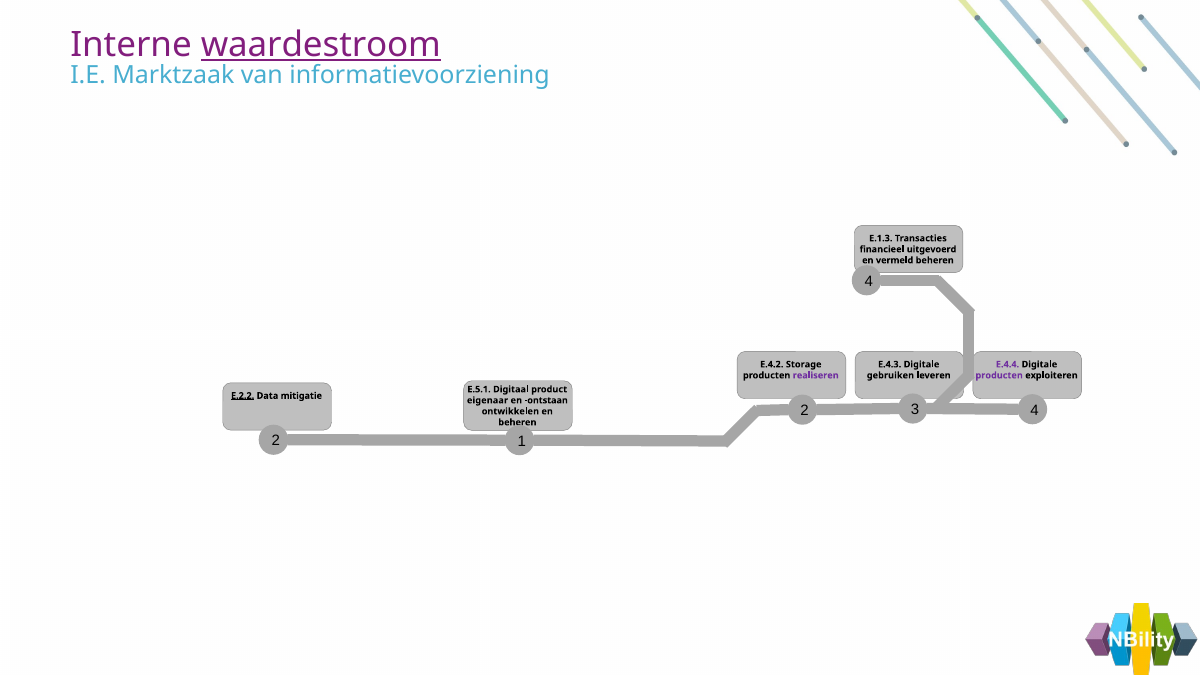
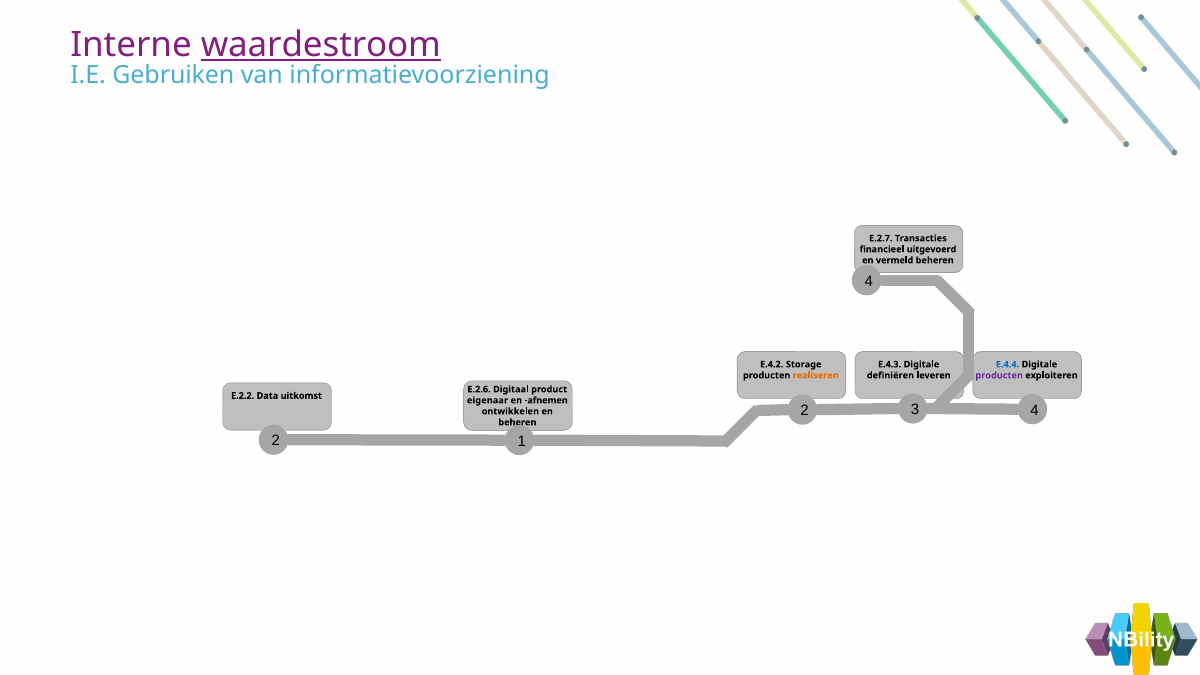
Marktzaak: Marktzaak -> Gebruiken
E.1.3: E.1.3 -> E.2.7
E.4.4 colour: purple -> blue
realiseren colour: purple -> orange
gebruiken: gebruiken -> definiëren
E.5.1: E.5.1 -> E.2.6
E.2.2 underline: present -> none
mitigatie: mitigatie -> uitkomst
ontstaan: ontstaan -> afnemen
